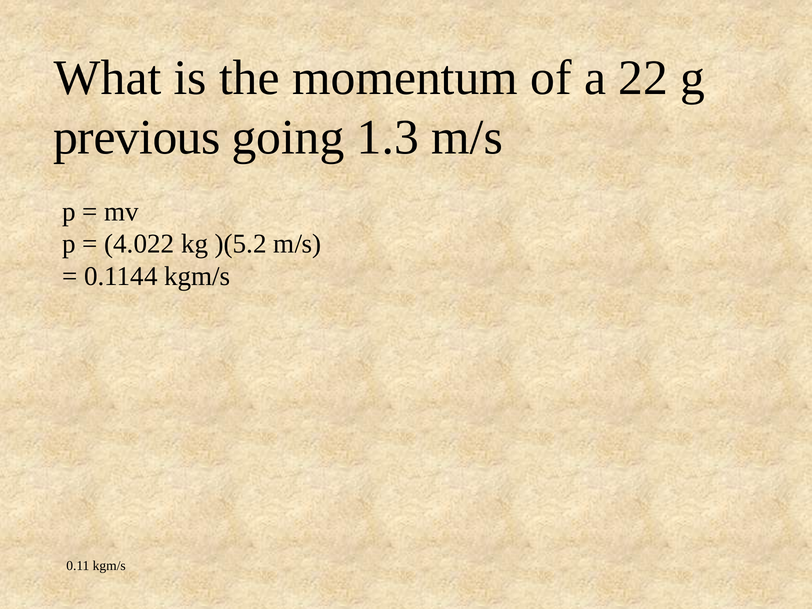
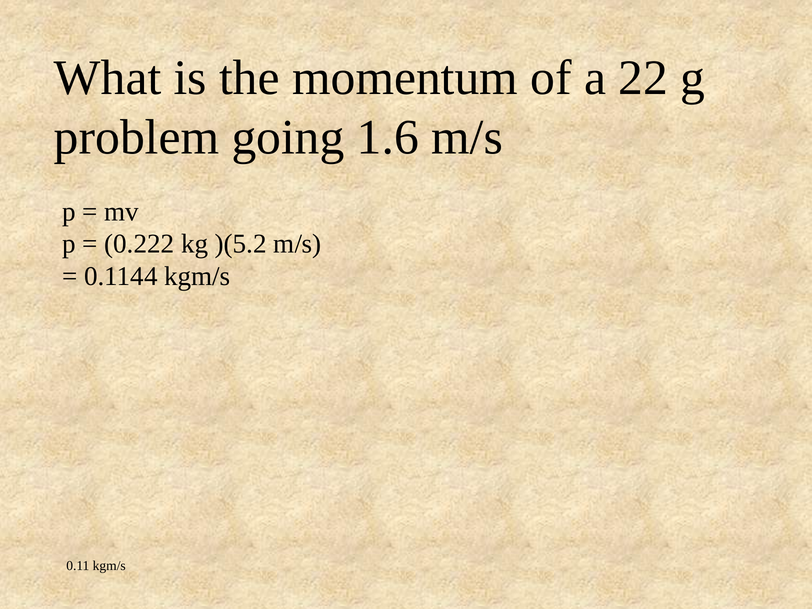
previous: previous -> problem
1.3: 1.3 -> 1.6
4.022: 4.022 -> 0.222
